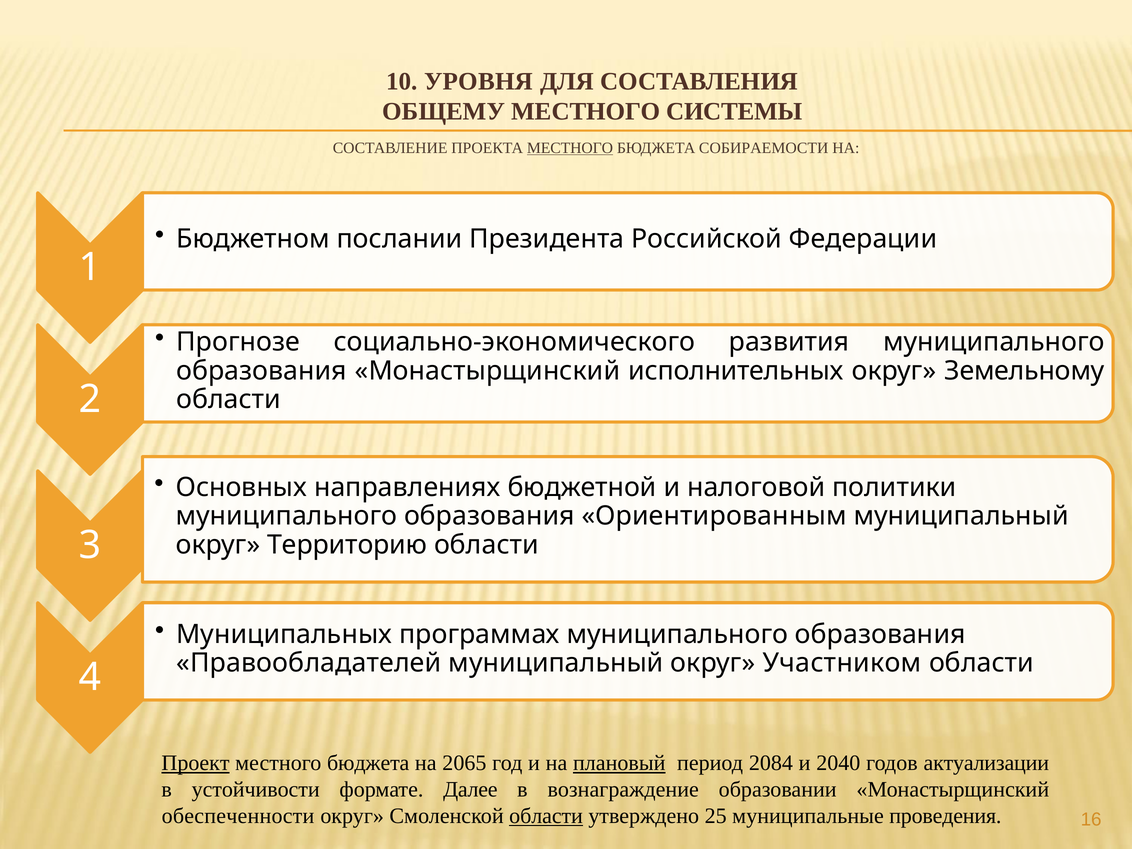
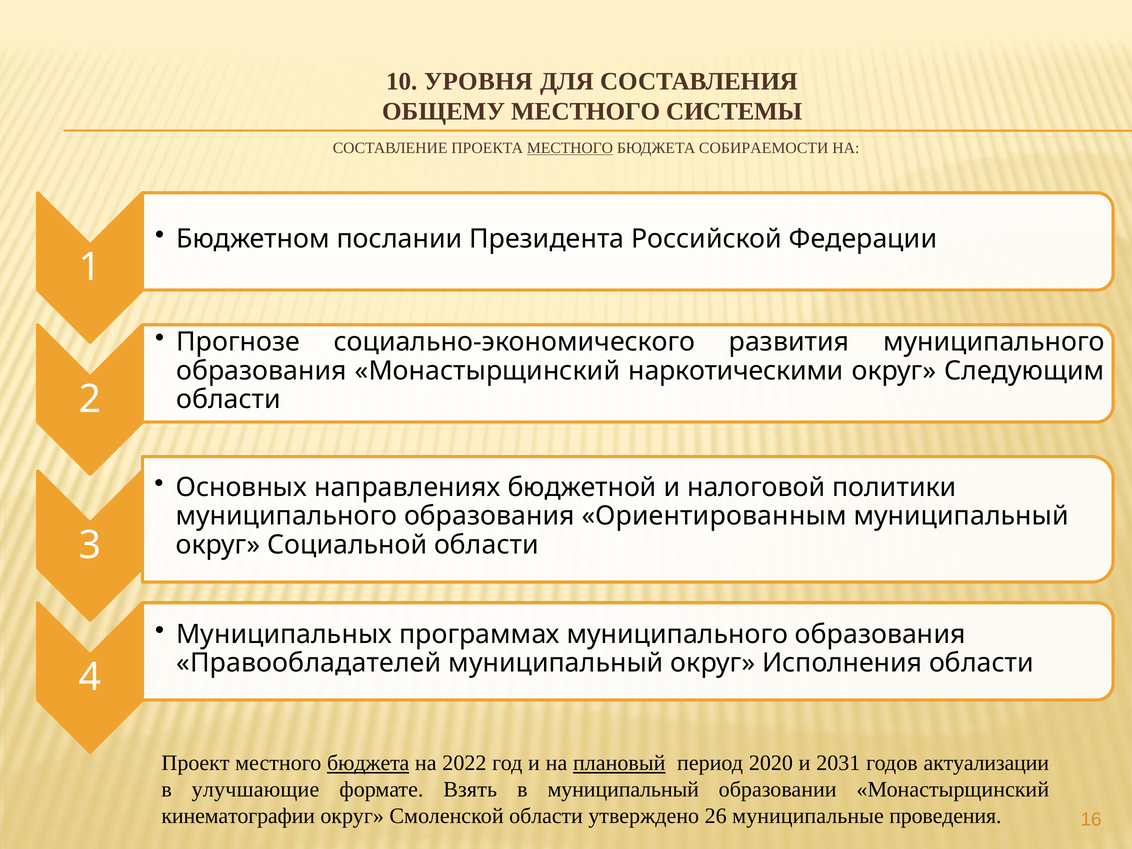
исполнительных: исполнительных -> наркотическими
Земельному: Земельному -> Следующим
Территорию: Территорию -> Социальной
Участником: Участником -> Исполнения
Проект underline: present -> none
бюджета at (368, 763) underline: none -> present
2065: 2065 -> 2022
2084: 2084 -> 2020
2040: 2040 -> 2031
устойчивости: устойчивости -> улучшающие
Далее: Далее -> Взять
в вознаграждение: вознаграждение -> муниципальный
обеспеченности: обеспеченности -> кинематографии
области at (546, 816) underline: present -> none
25: 25 -> 26
